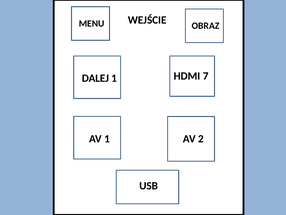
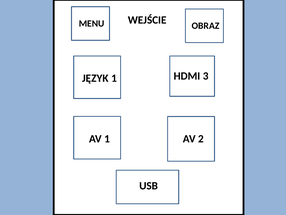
DALEJ: DALEJ -> JĘZYK
7: 7 -> 3
